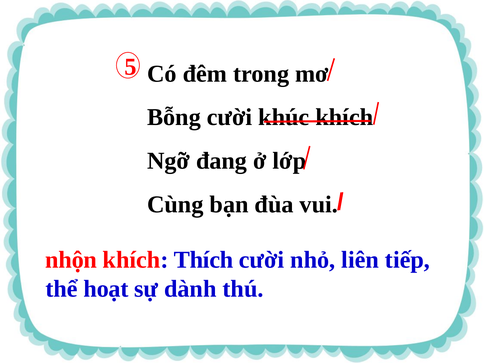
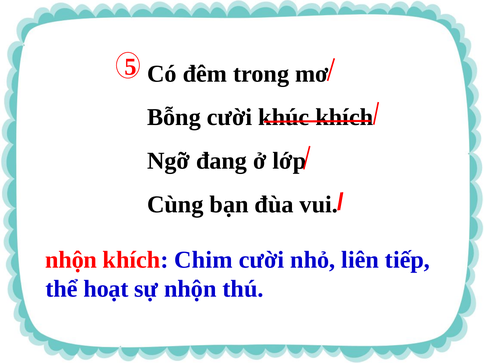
Thích: Thích -> Chim
sự dành: dành -> nhộn
